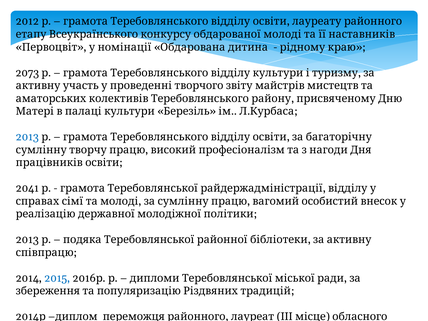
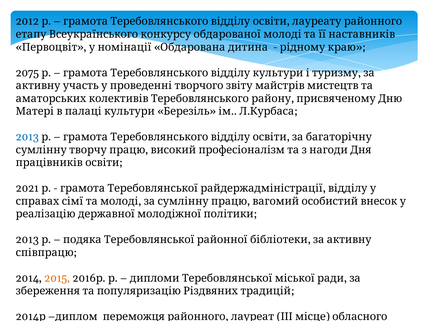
2073: 2073 -> 2075
2041: 2041 -> 2021
2015 colour: blue -> orange
